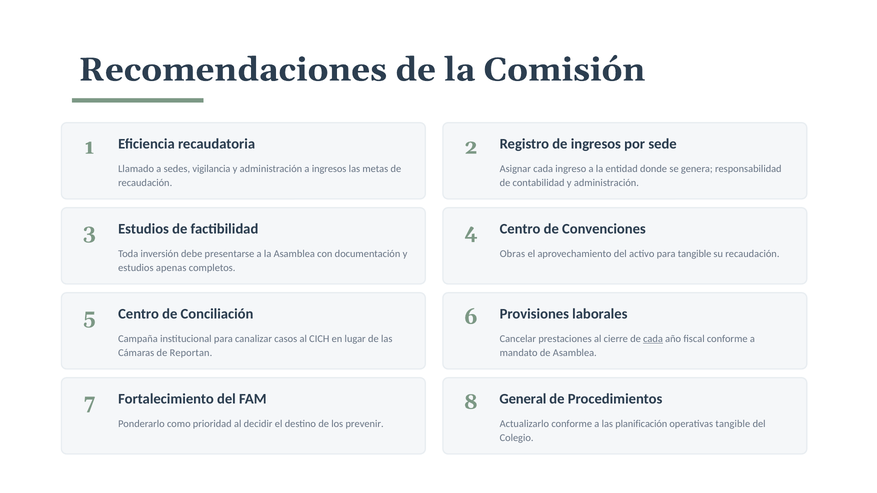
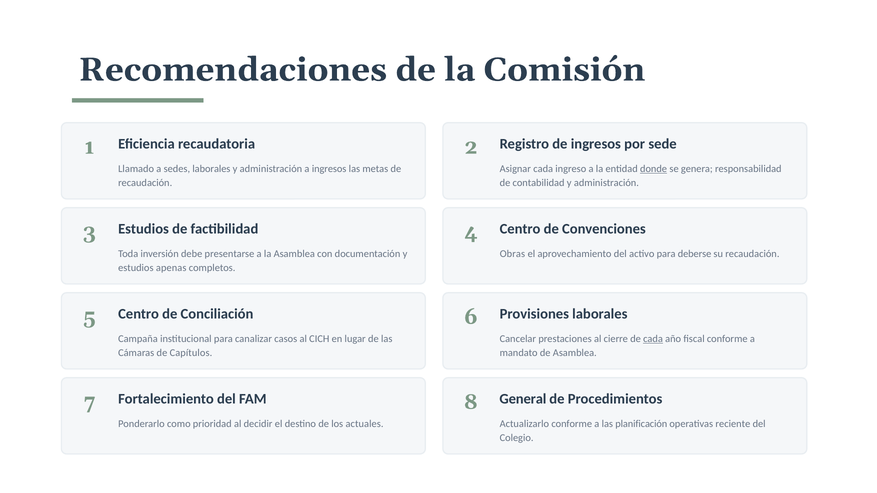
sedes vigilancia: vigilancia -> laborales
donde underline: none -> present
para tangible: tangible -> deberse
Reportan: Reportan -> Capítulos
prevenir: prevenir -> actuales
operativas tangible: tangible -> reciente
